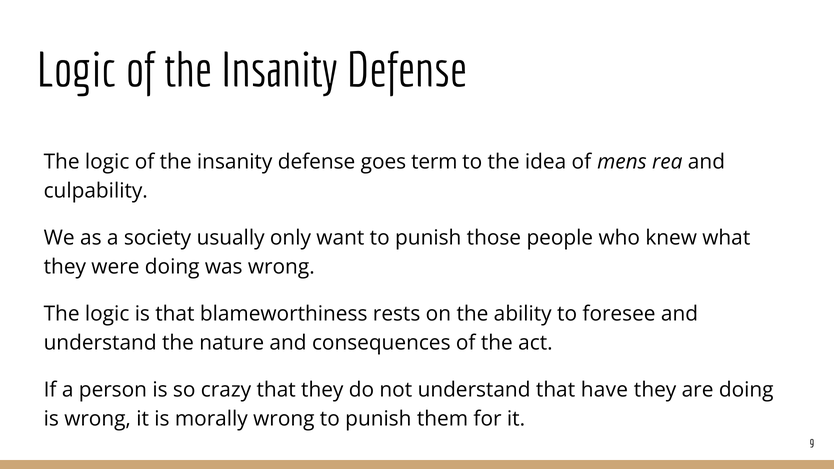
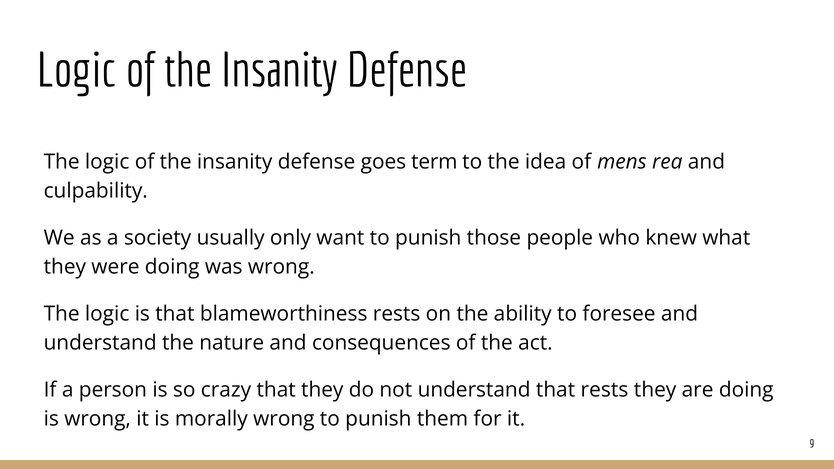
that have: have -> rests
